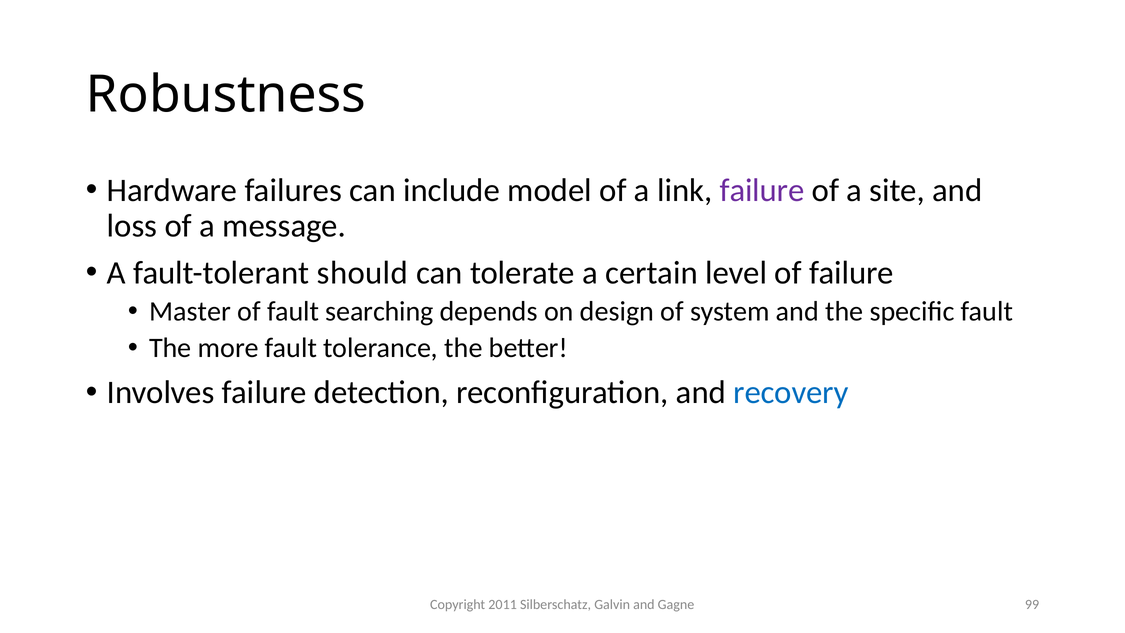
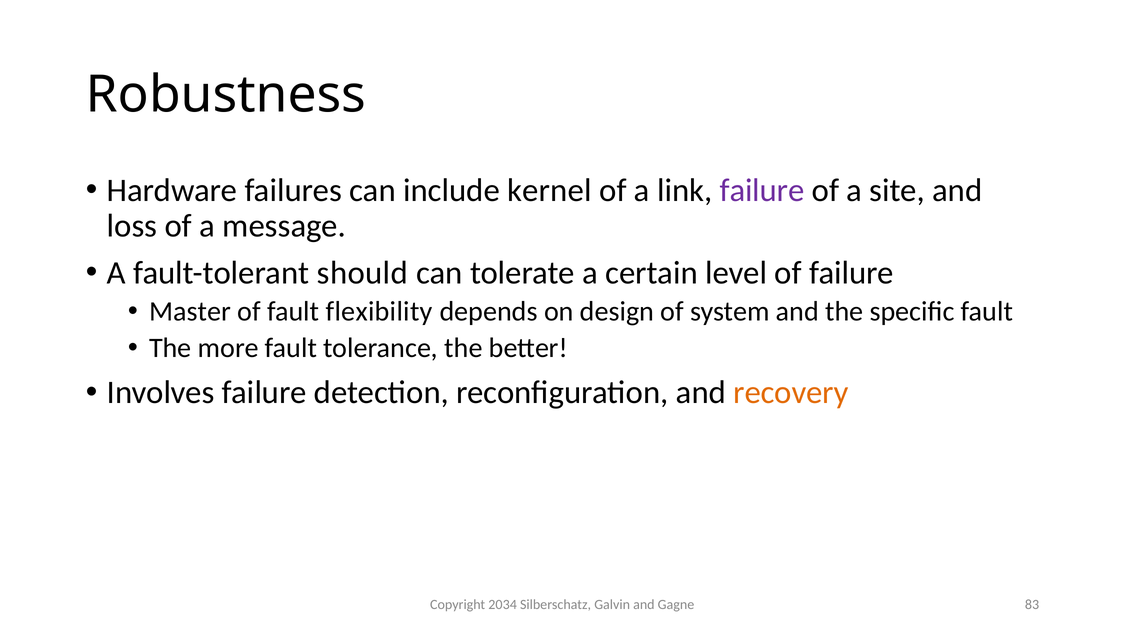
model: model -> kernel
searching: searching -> flexibility
recovery colour: blue -> orange
2011: 2011 -> 2034
99: 99 -> 83
